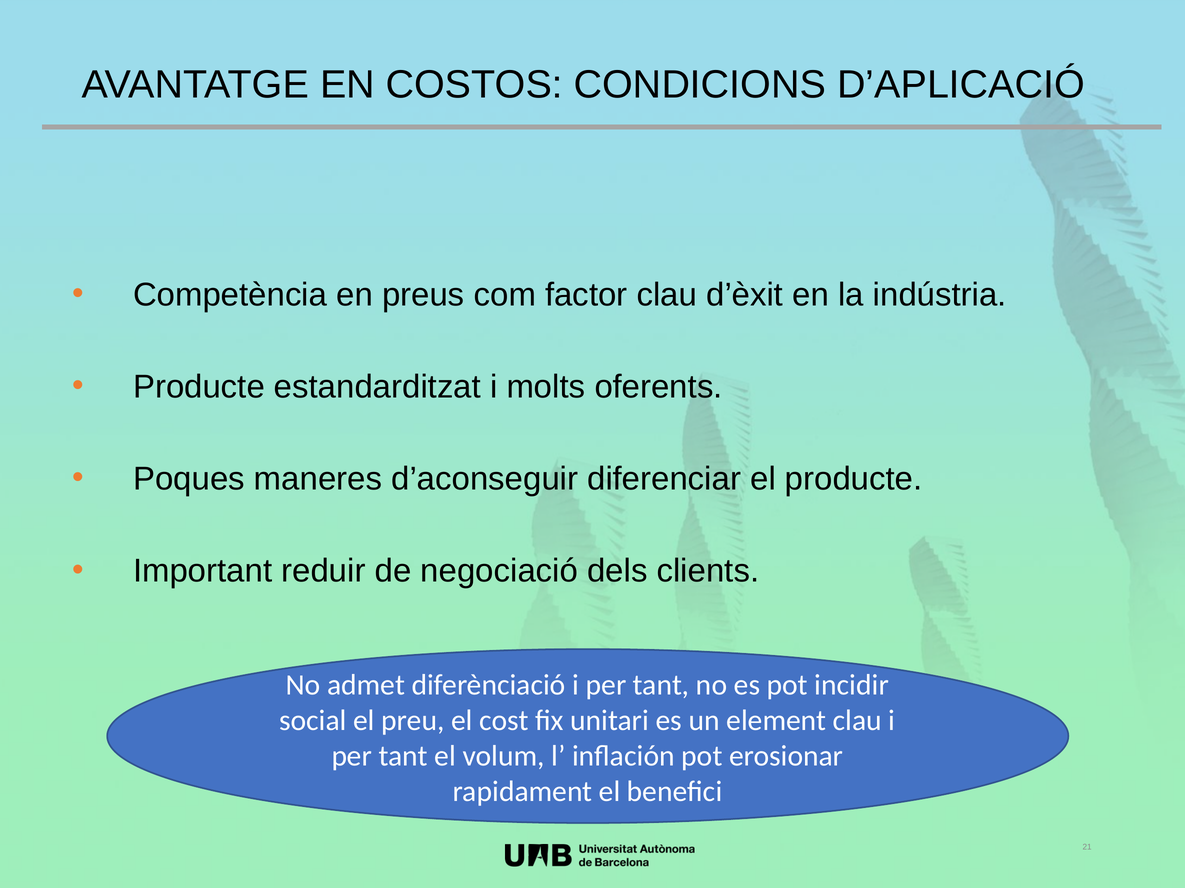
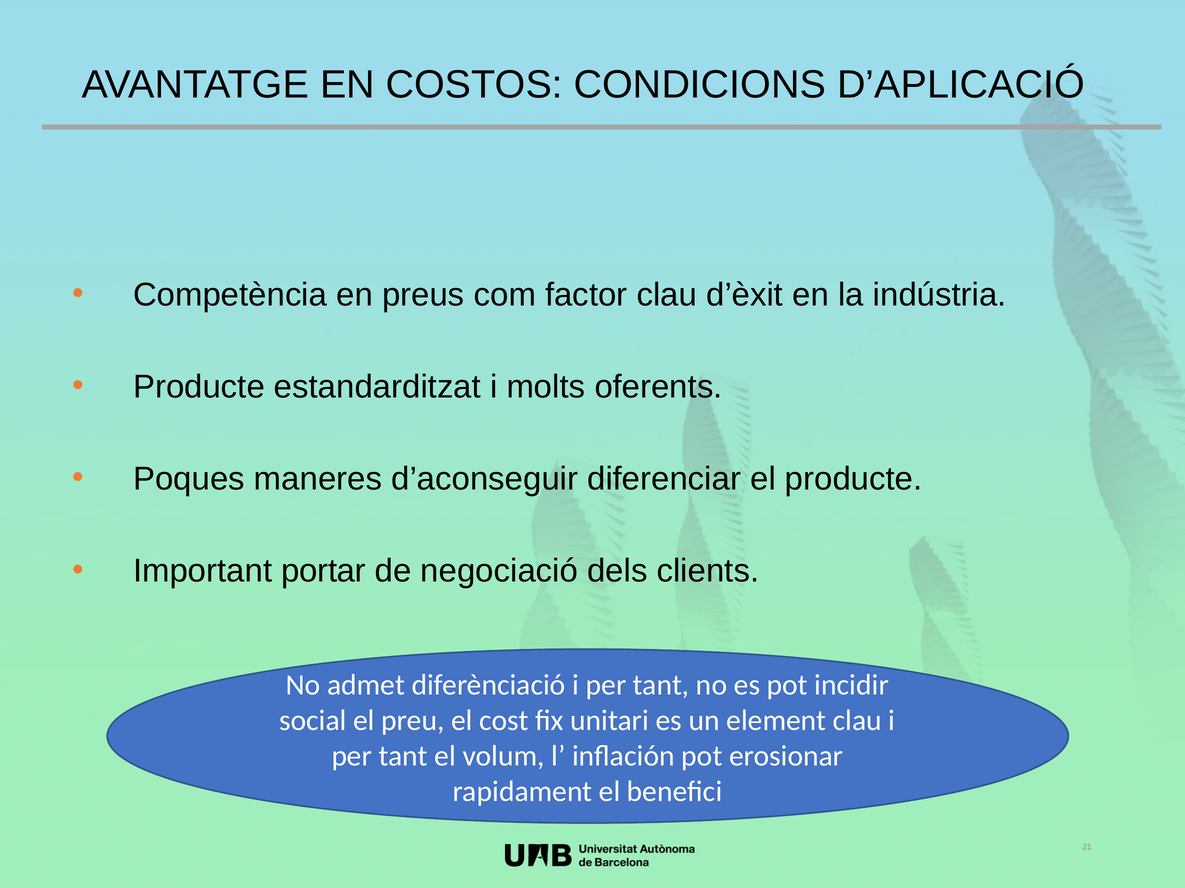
reduir: reduir -> portar
